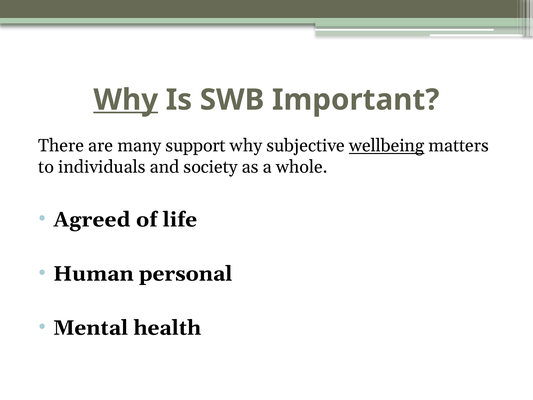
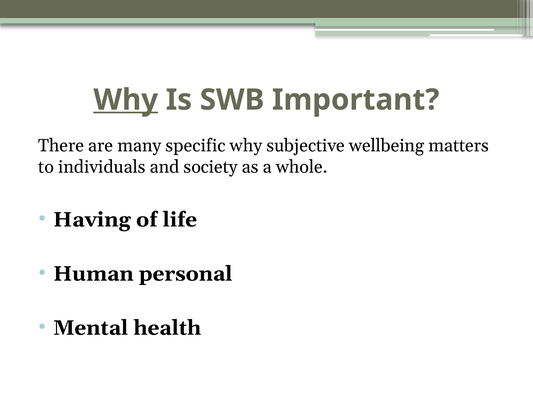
support: support -> specific
wellbeing underline: present -> none
Agreed: Agreed -> Having
